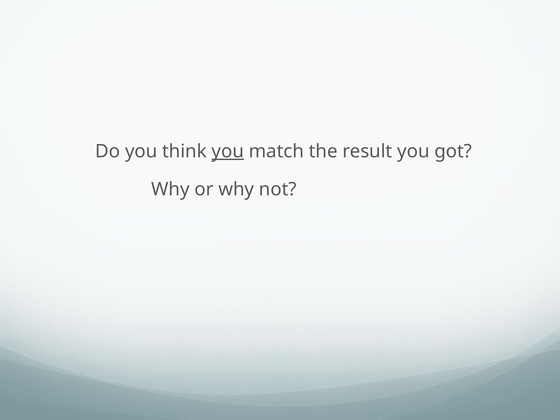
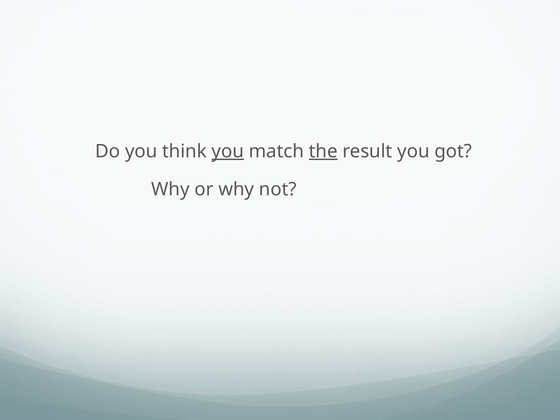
the underline: none -> present
